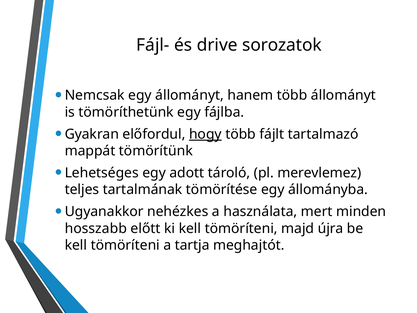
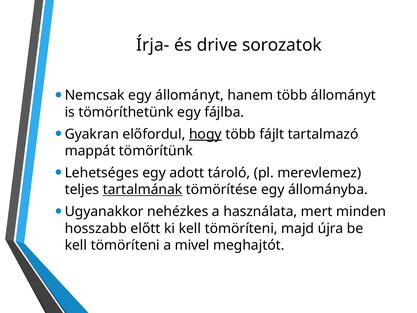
Fájl-: Fájl- -> Írja-
tartalmának underline: none -> present
tartja: tartja -> mivel
